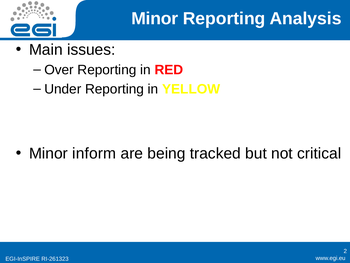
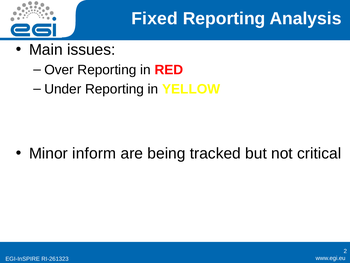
Minor at (155, 19): Minor -> Fixed
